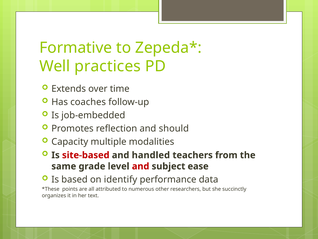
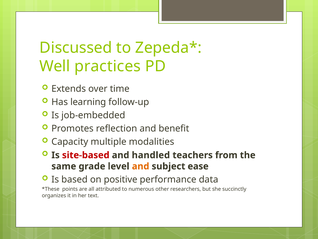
Formative: Formative -> Discussed
coaches: coaches -> learning
should: should -> benefit
and at (141, 166) colour: red -> orange
identify: identify -> positive
